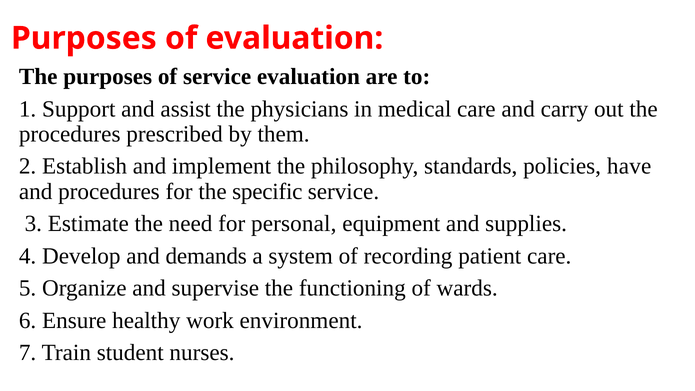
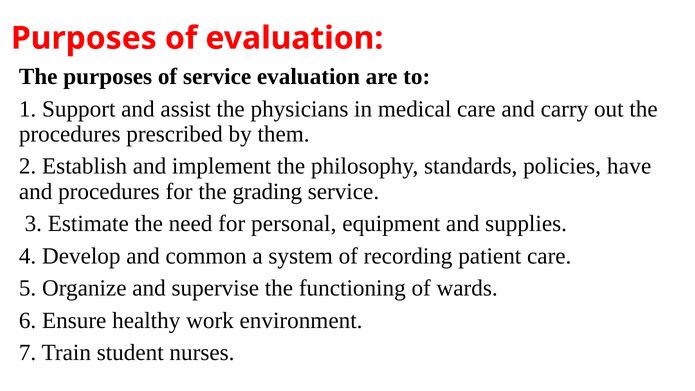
specific: specific -> grading
demands: demands -> common
